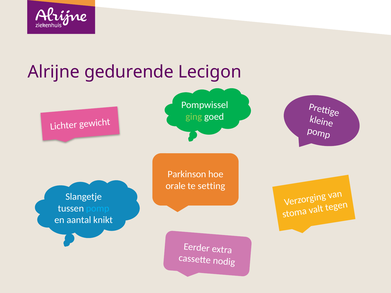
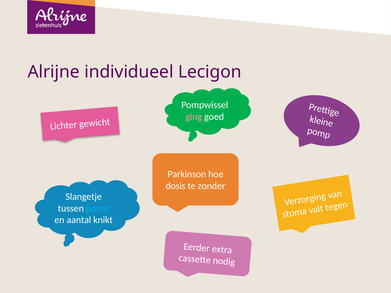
gedurende: gedurende -> individueel
ging colour: light green -> pink
orale: orale -> dosis
setting: setting -> zonder
